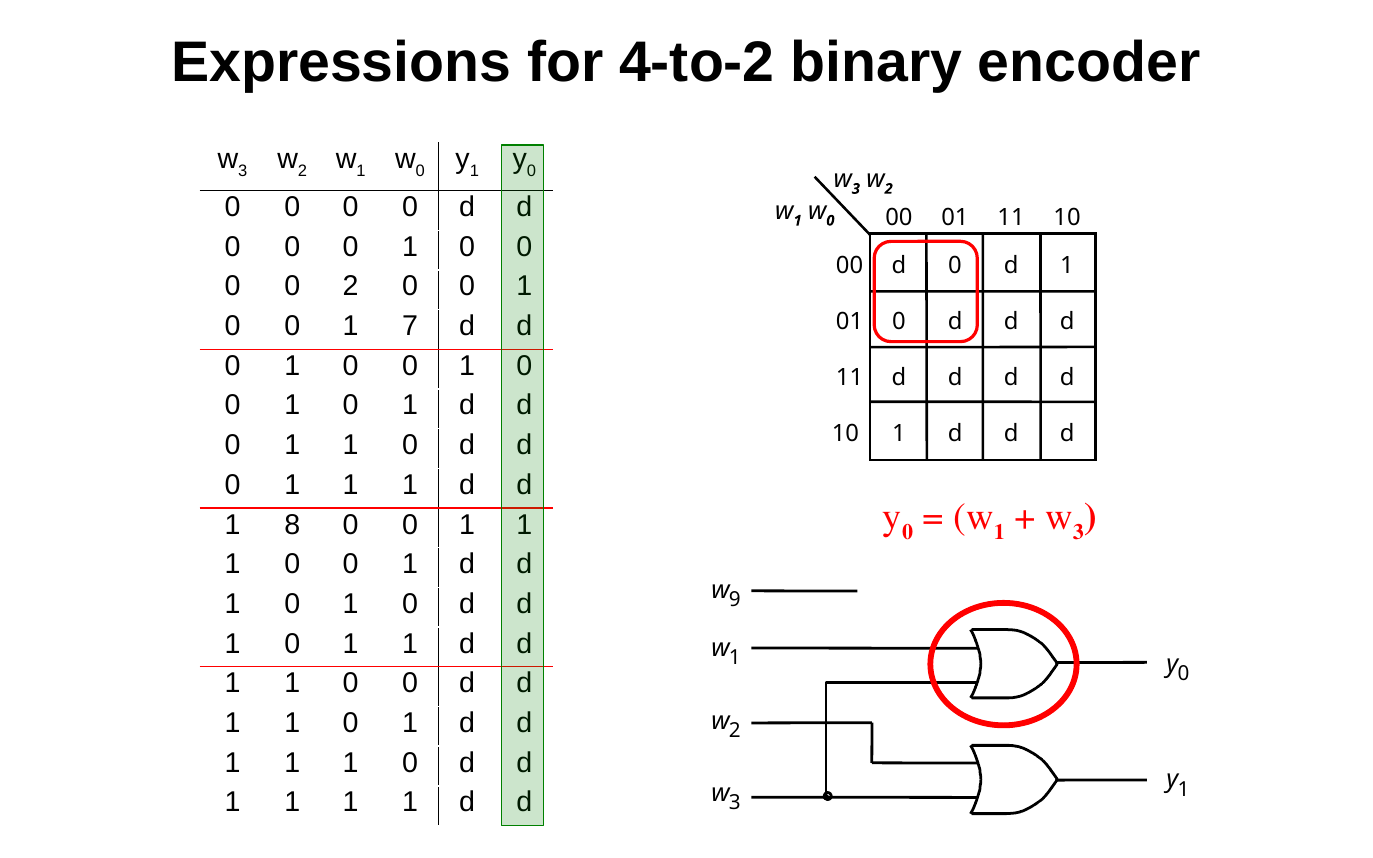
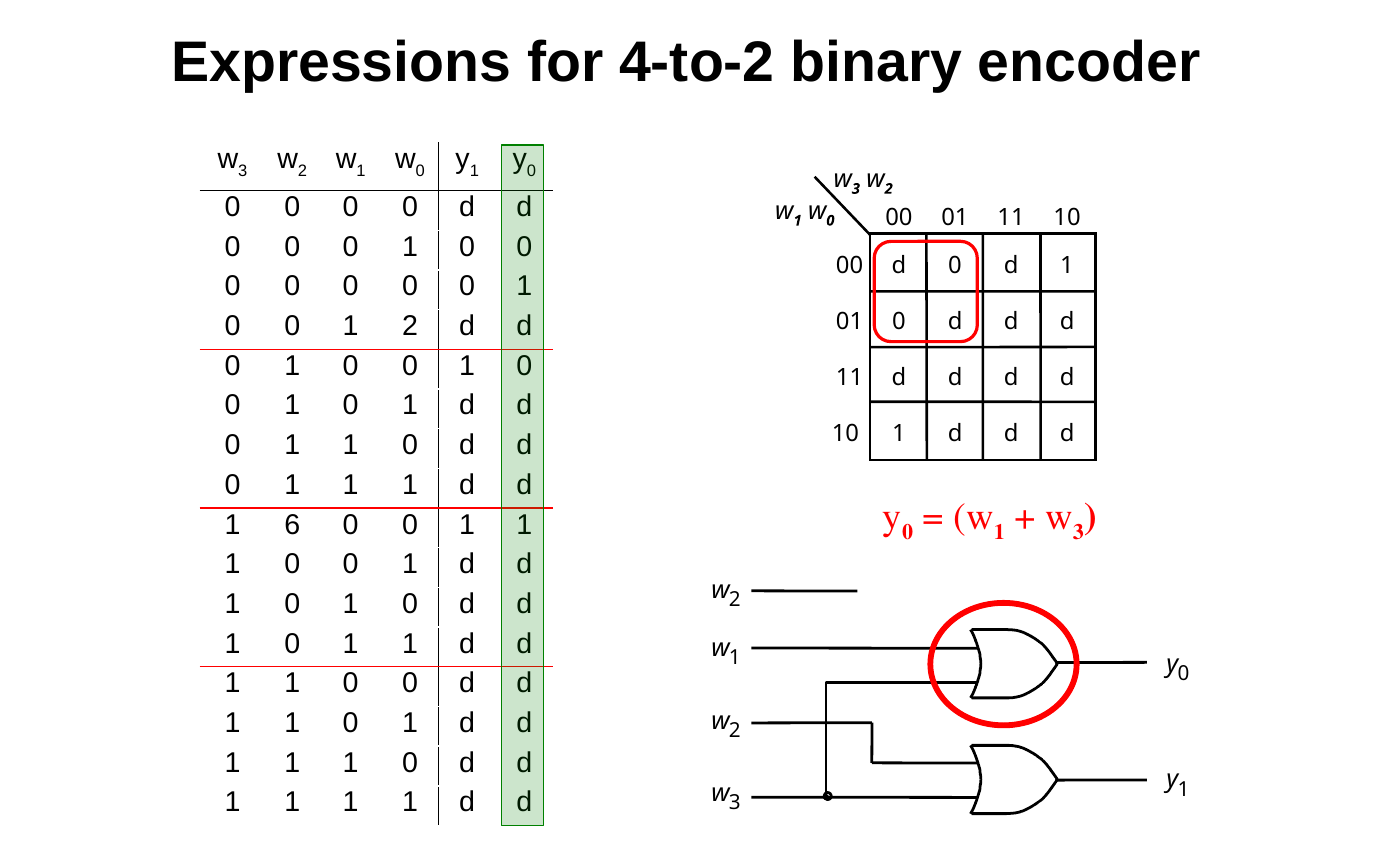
2 at (351, 287): 2 -> 0
1 7: 7 -> 2
8: 8 -> 6
9 at (735, 600): 9 -> 2
